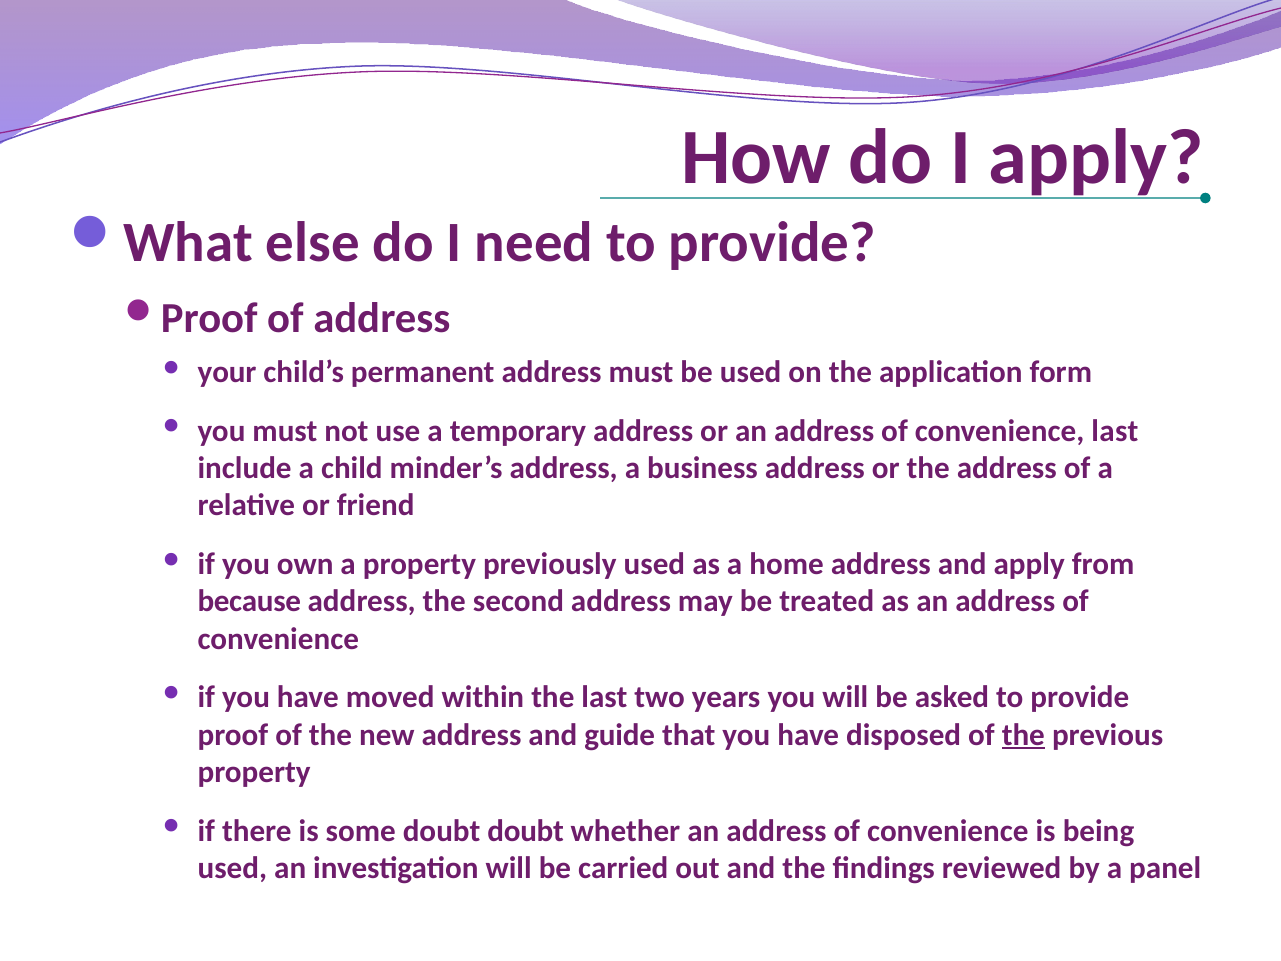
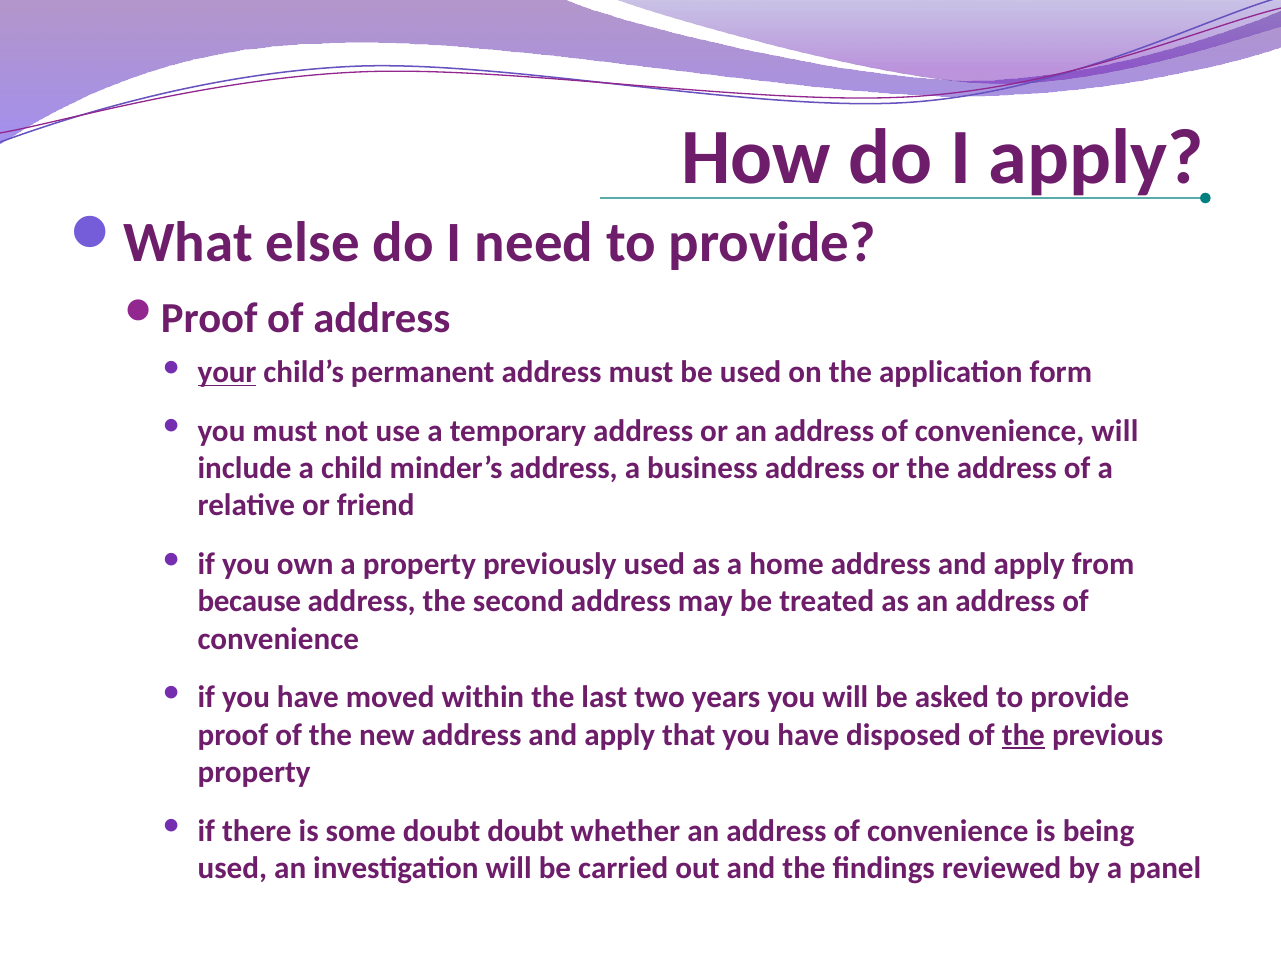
your underline: none -> present
convenience last: last -> will
new address and guide: guide -> apply
